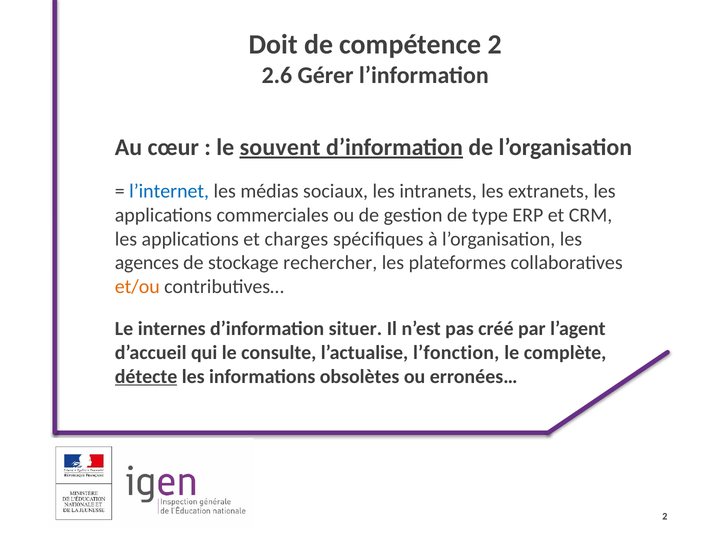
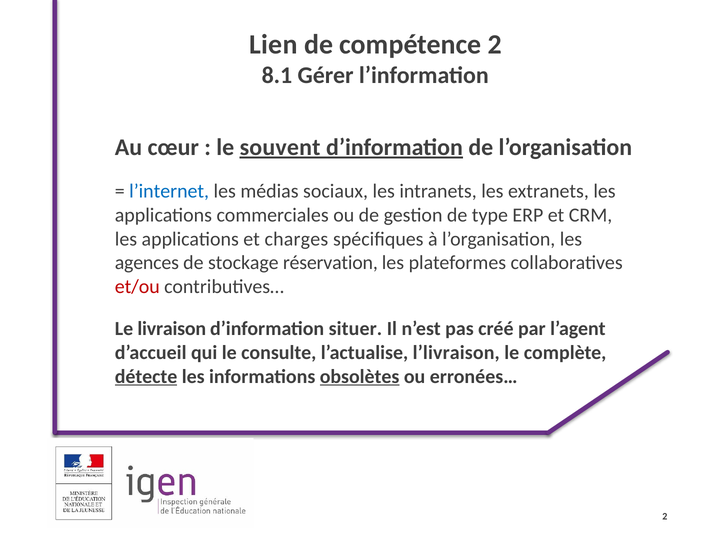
Doit: Doit -> Lien
2.6: 2.6 -> 8.1
rechercher: rechercher -> réservation
et/ou colour: orange -> red
internes: internes -> livraison
l’fonction: l’fonction -> l’livraison
obsolètes underline: none -> present
